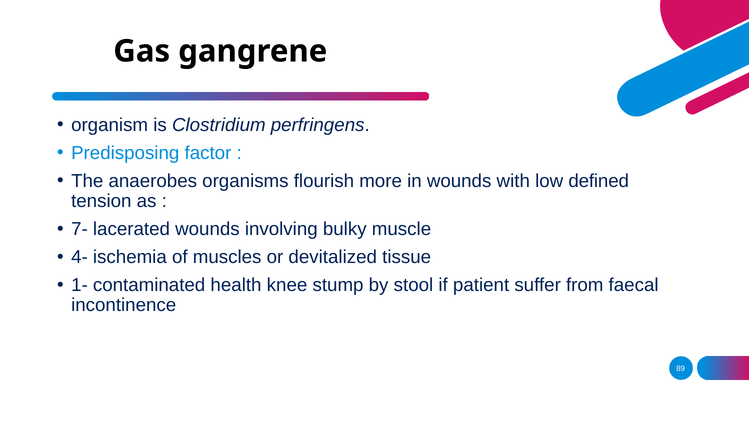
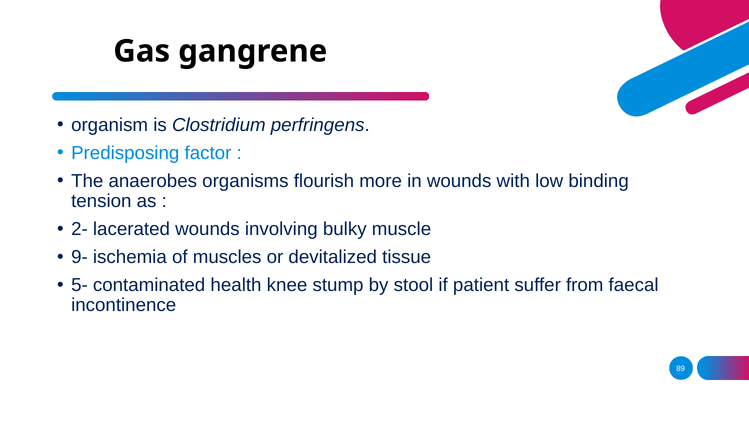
defined: defined -> binding
7-: 7- -> 2-
4-: 4- -> 9-
1-: 1- -> 5-
